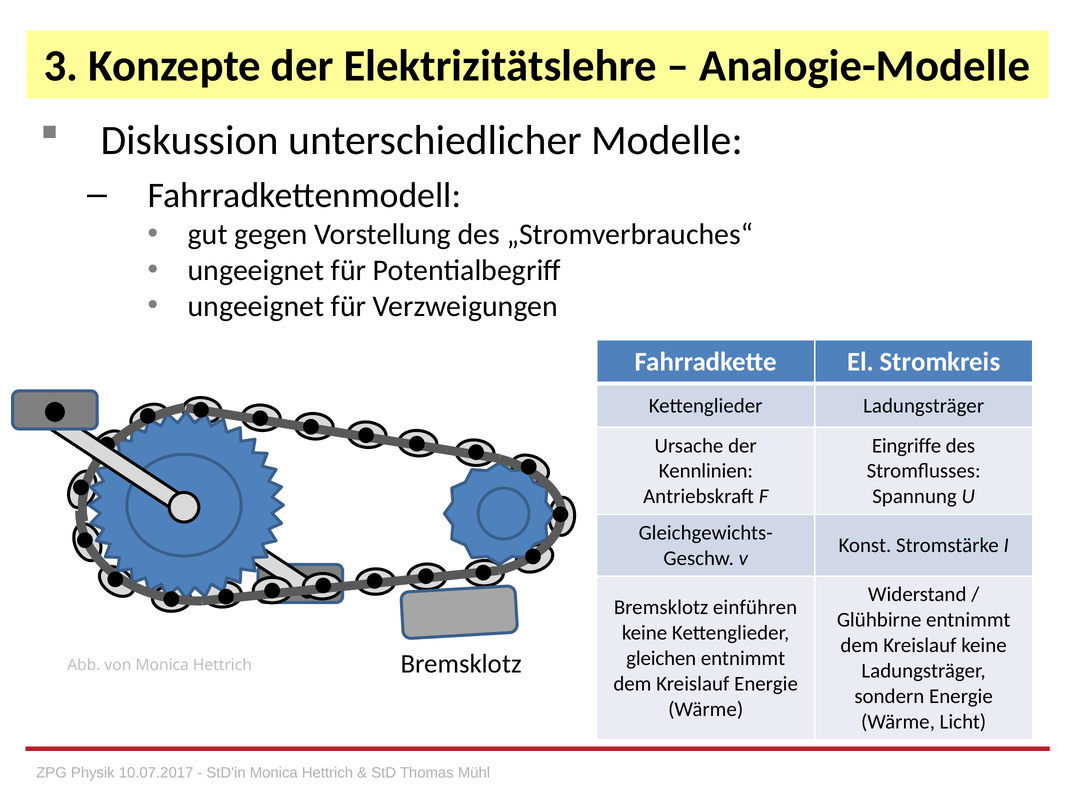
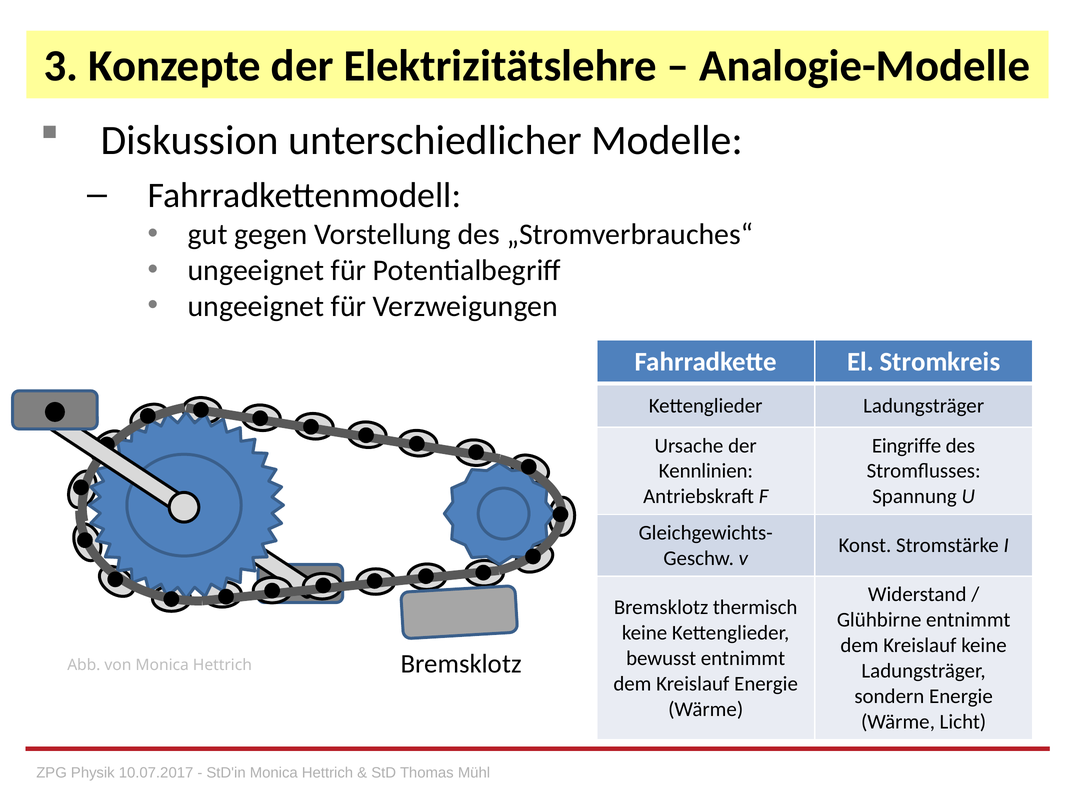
einführen: einführen -> thermisch
gleichen: gleichen -> bewusst
